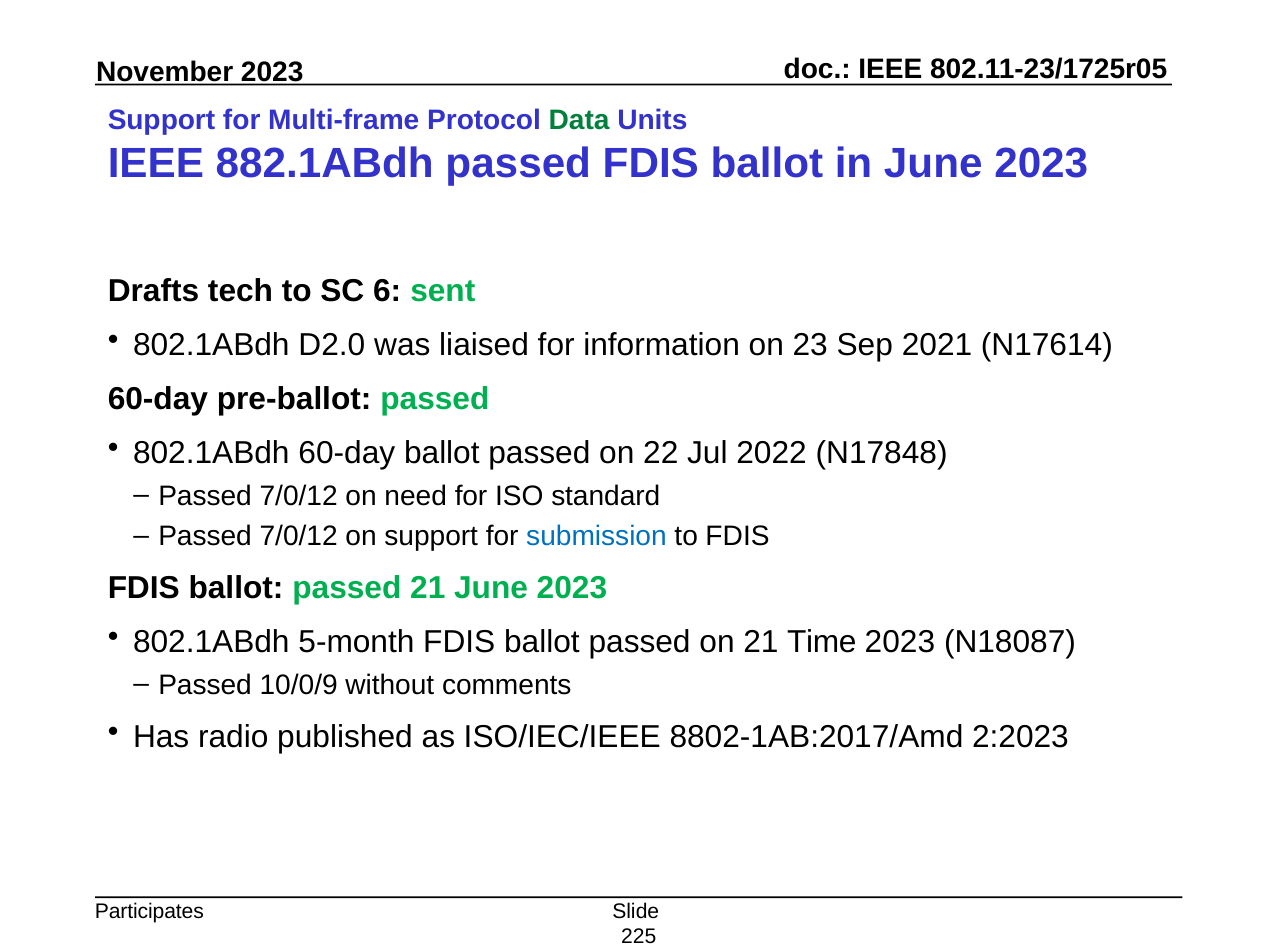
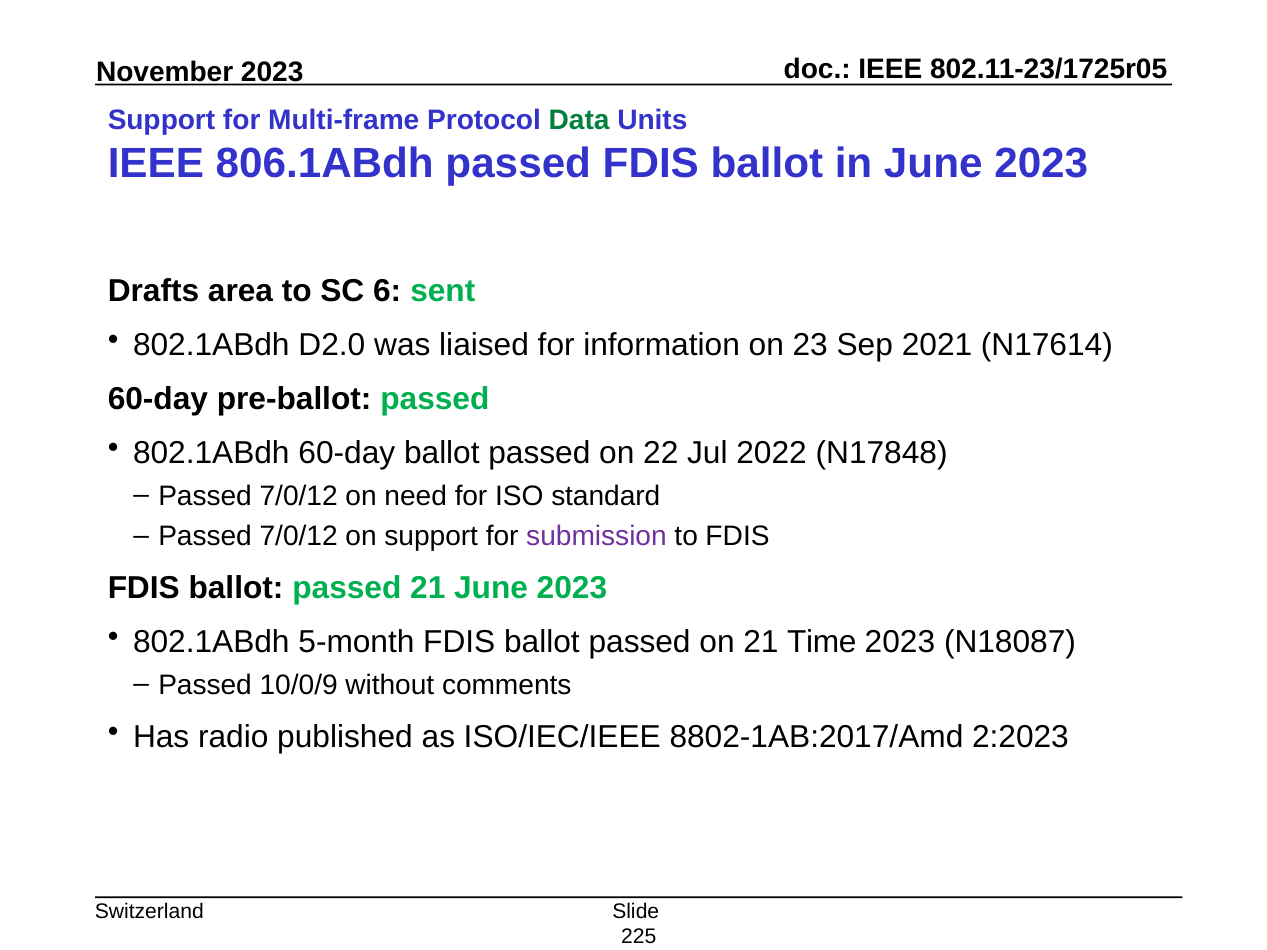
882.1ABdh: 882.1ABdh -> 806.1ABdh
tech: tech -> area
submission colour: blue -> purple
Participates: Participates -> Switzerland
